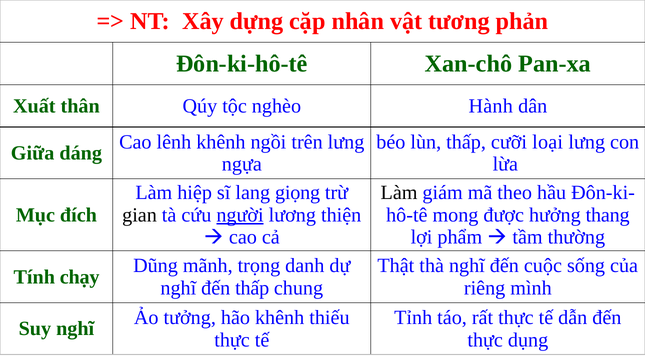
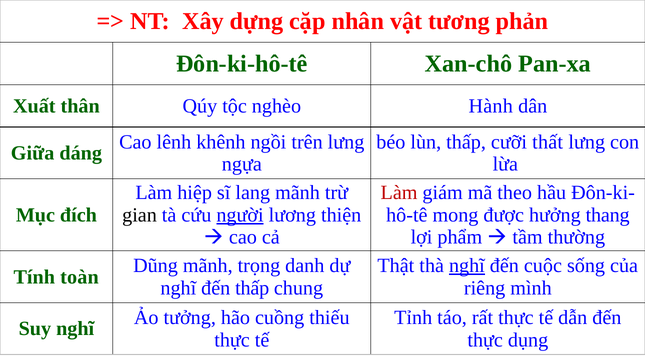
loại: loại -> thất
lang giọng: giọng -> mãnh
Làm at (399, 193) colour: black -> red
nghĩ at (467, 266) underline: none -> present
chạy: chạy -> toàn
hão khênh: khênh -> cuồng
